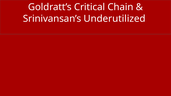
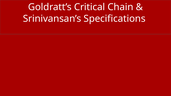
Underutilized: Underutilized -> Specifications
